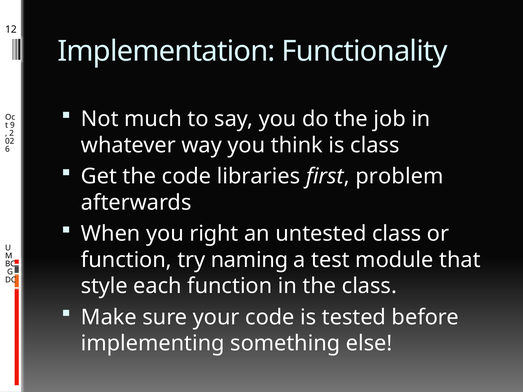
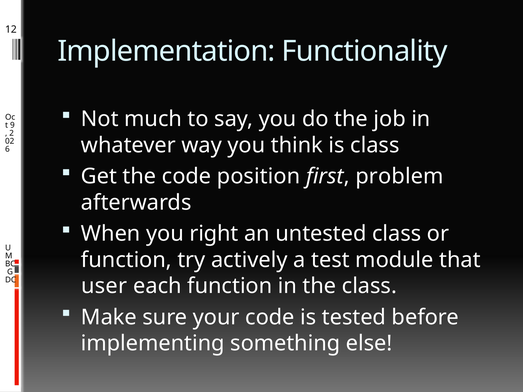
libraries: libraries -> position
naming: naming -> actively
style: style -> user
